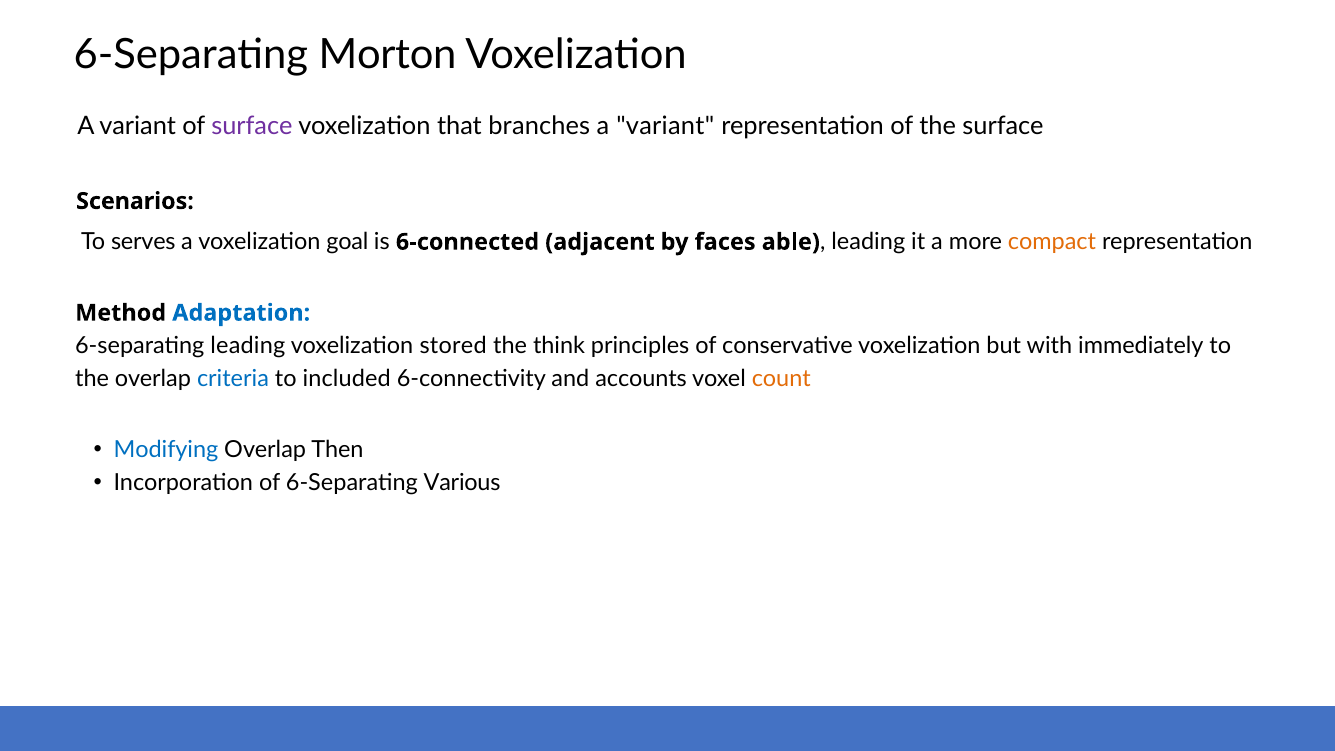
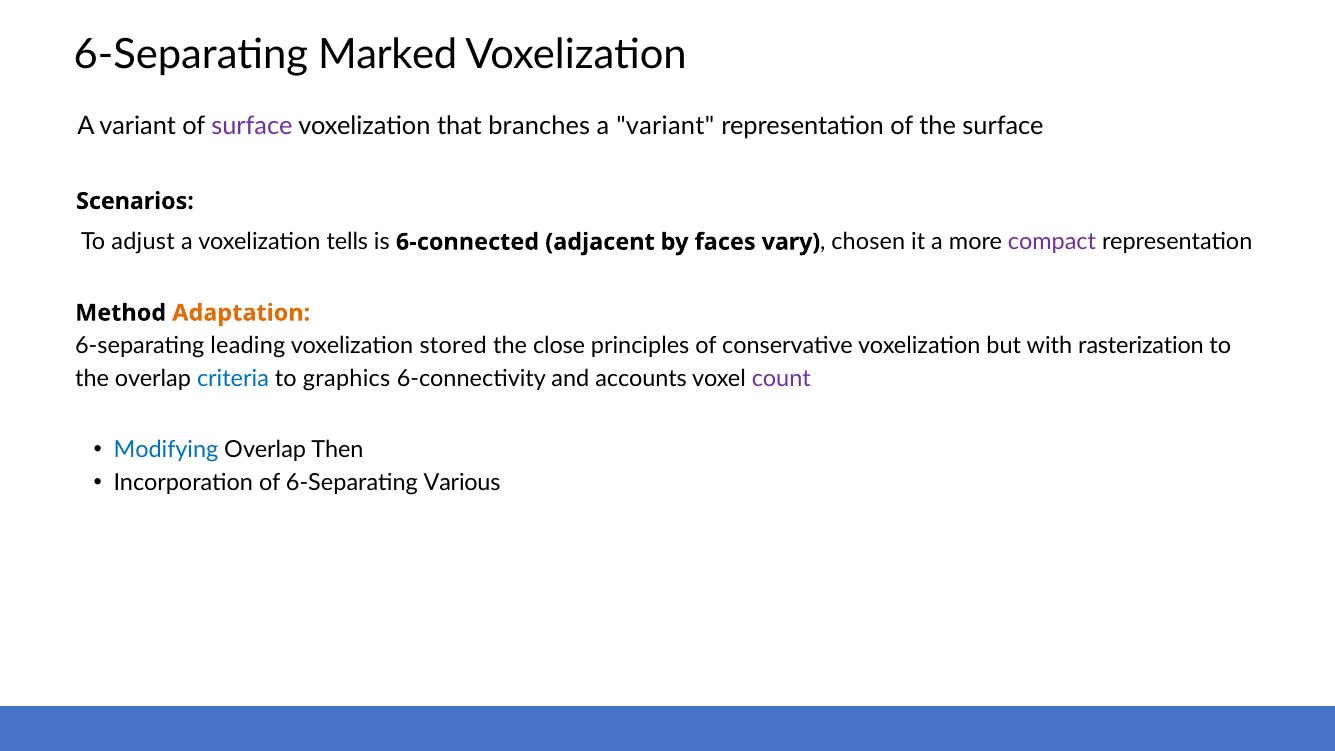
Morton: Morton -> Marked
serves: serves -> adjust
goal: goal -> tells
able: able -> vary
leading at (868, 242): leading -> chosen
compact colour: orange -> purple
Adaptation colour: blue -> orange
think: think -> close
immediately: immediately -> rasterization
included: included -> graphics
count colour: orange -> purple
